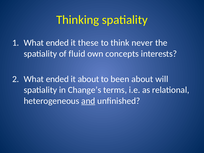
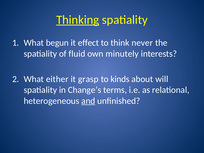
Thinking underline: none -> present
ended at (57, 43): ended -> begun
these: these -> effect
concepts: concepts -> minutely
ended at (57, 79): ended -> either
it about: about -> grasp
been: been -> kinds
